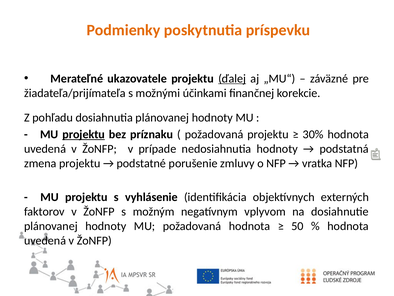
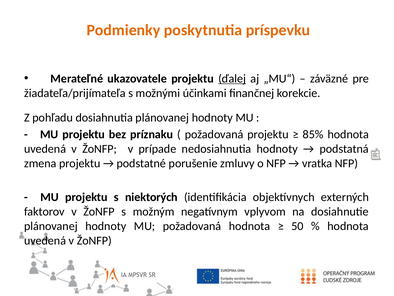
projektu at (84, 134) underline: present -> none
30%: 30% -> 85%
vyhlásenie: vyhlásenie -> niektorých
